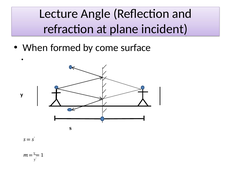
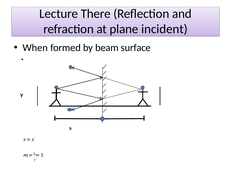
Angle: Angle -> There
come: come -> beam
